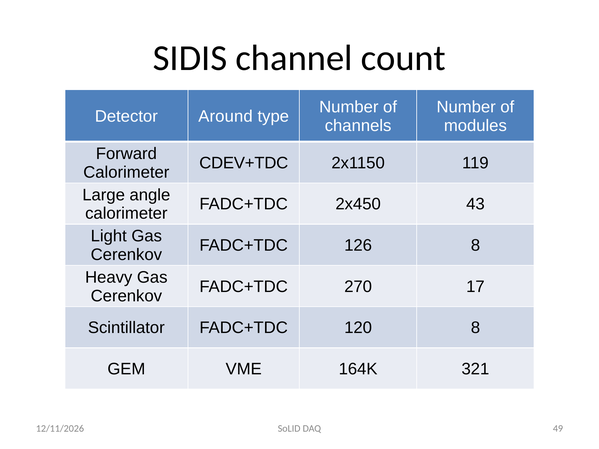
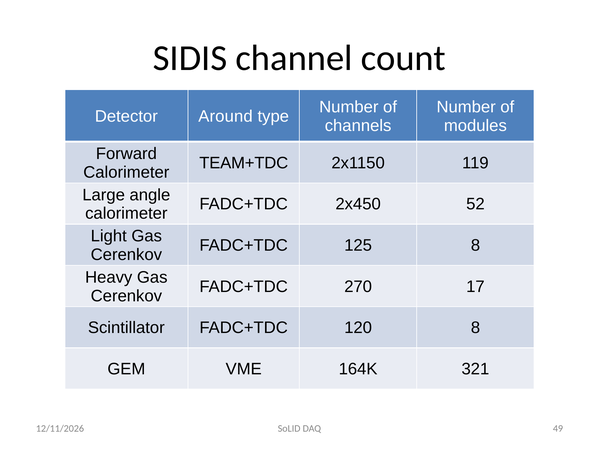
CDEV+TDC: CDEV+TDC -> TEAM+TDC
43: 43 -> 52
126: 126 -> 125
